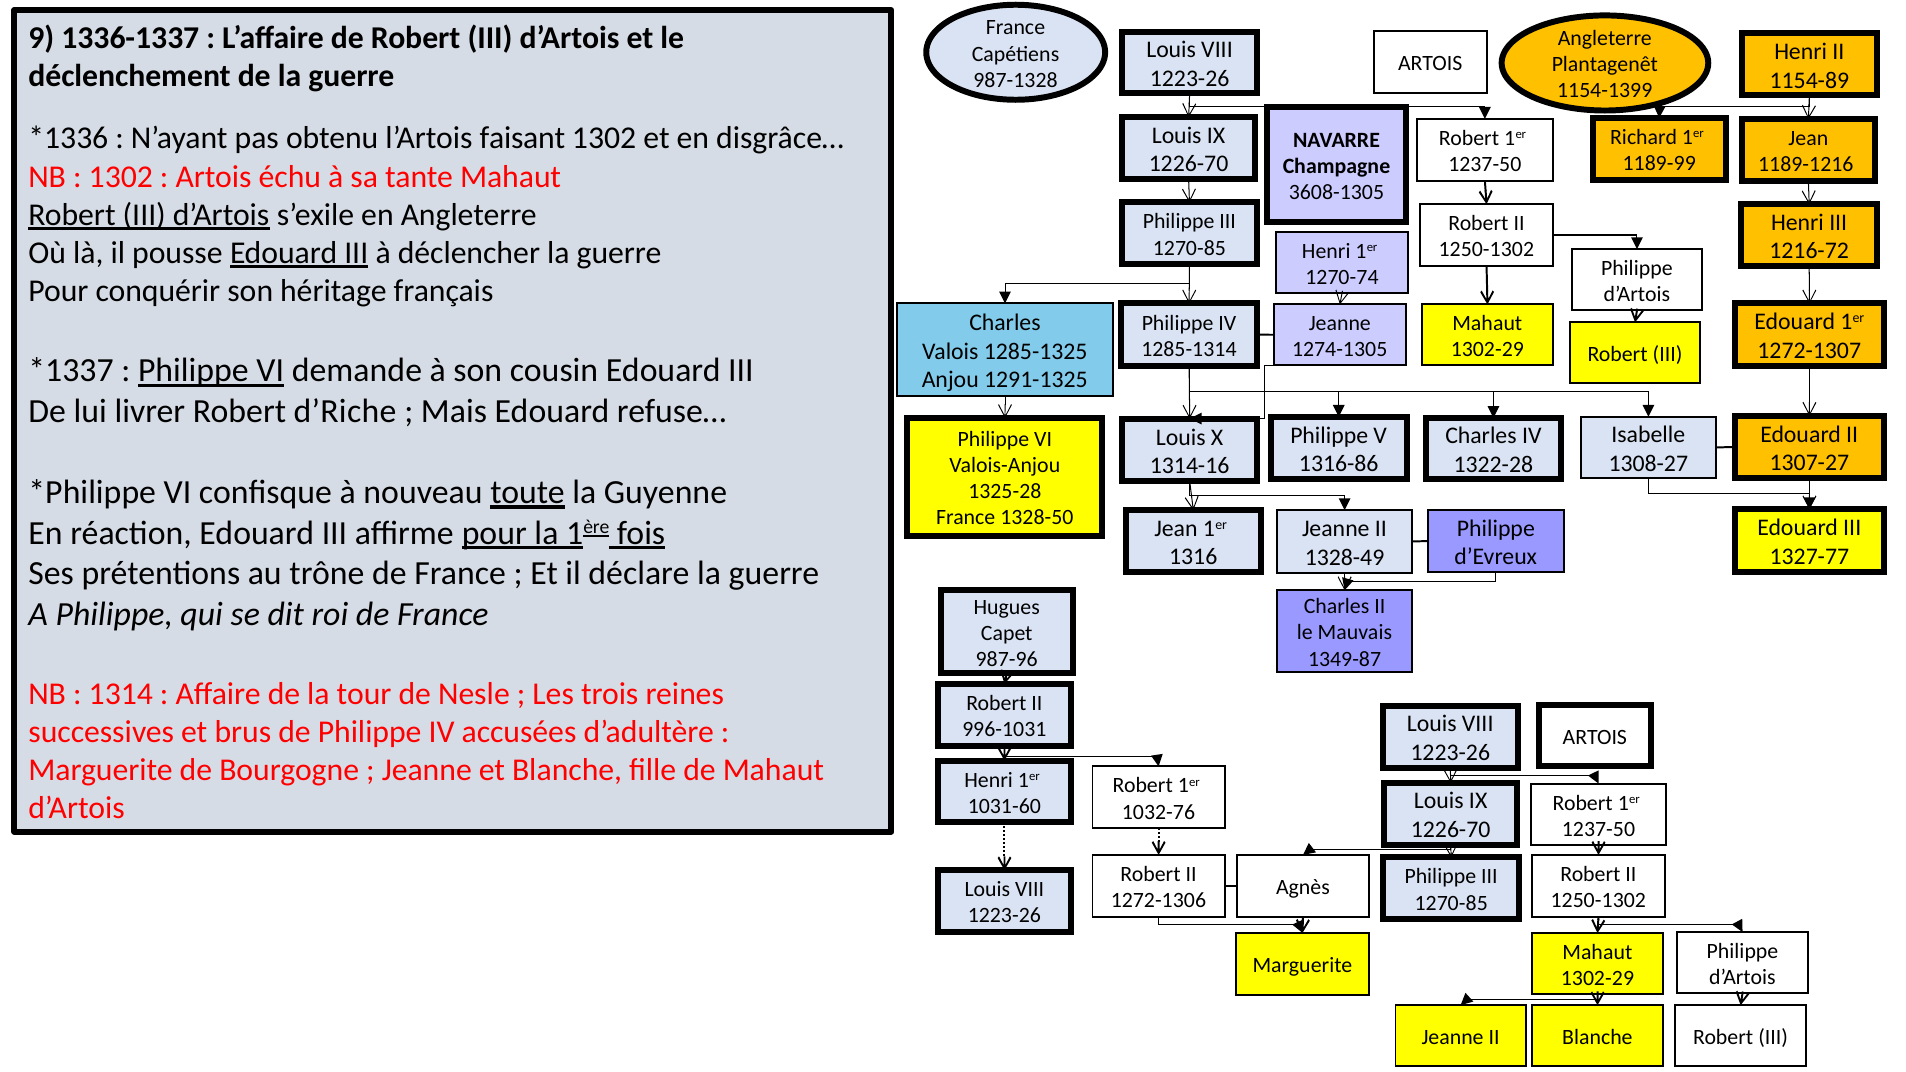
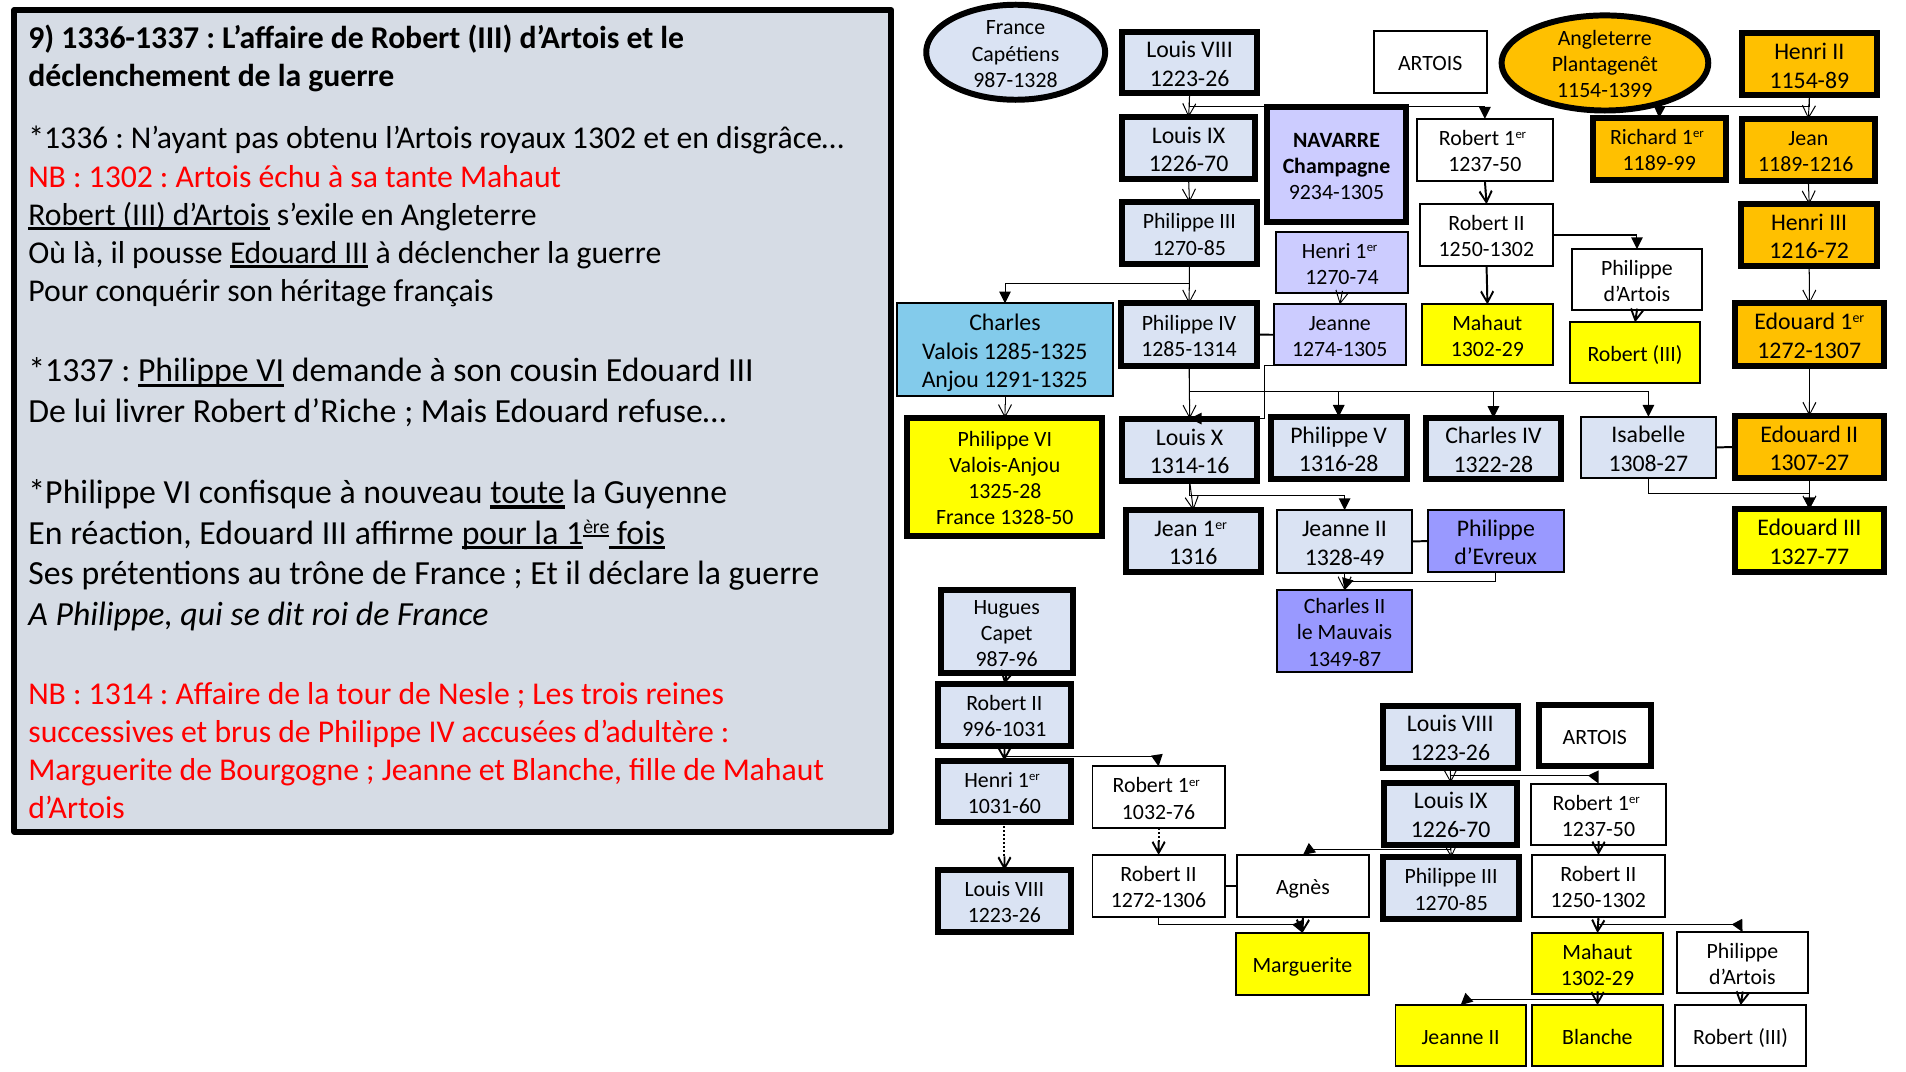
faisant: faisant -> royaux
3608-1305: 3608-1305 -> 9234-1305
1316-86: 1316-86 -> 1316-28
